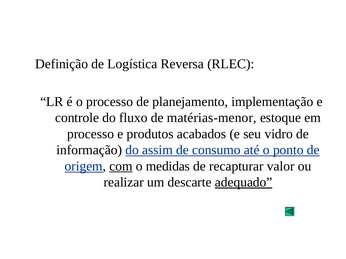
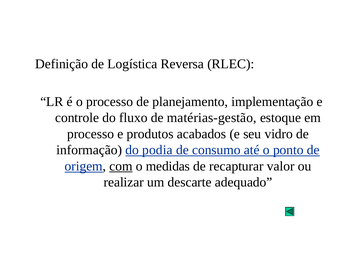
matérias-menor: matérias-menor -> matérias-gestão
assim: assim -> podia
adequado underline: present -> none
